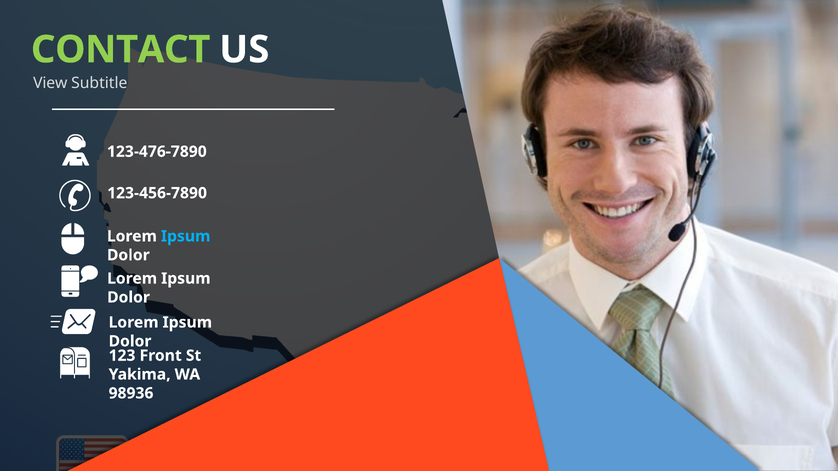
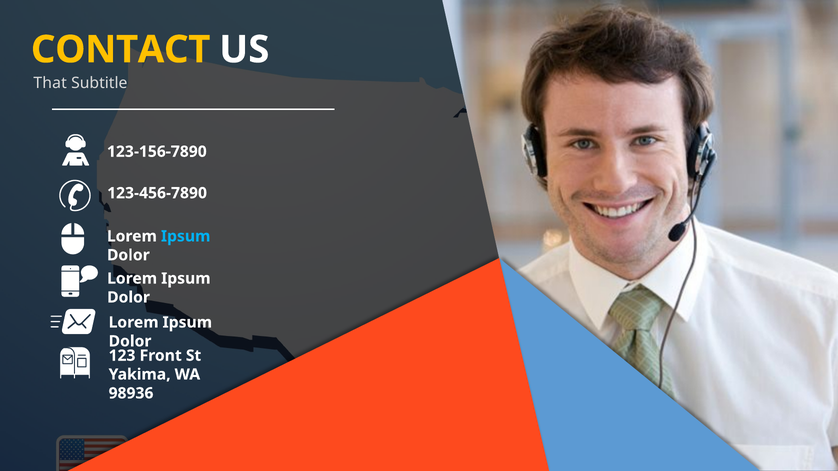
CONTACT colour: light green -> yellow
View: View -> That
123-476-7890: 123-476-7890 -> 123-156-7890
